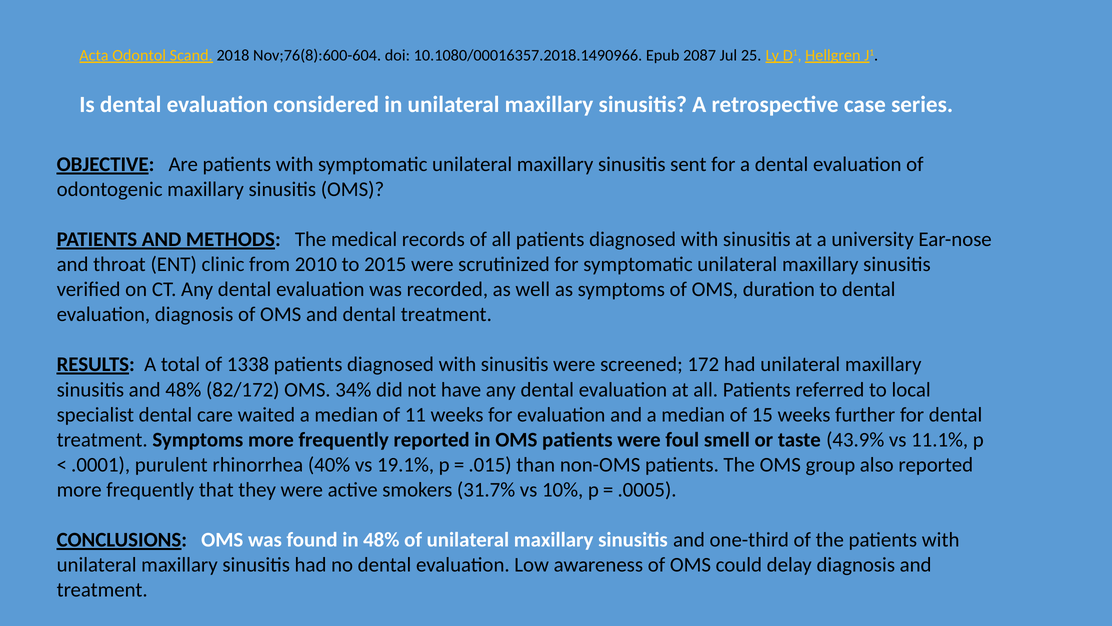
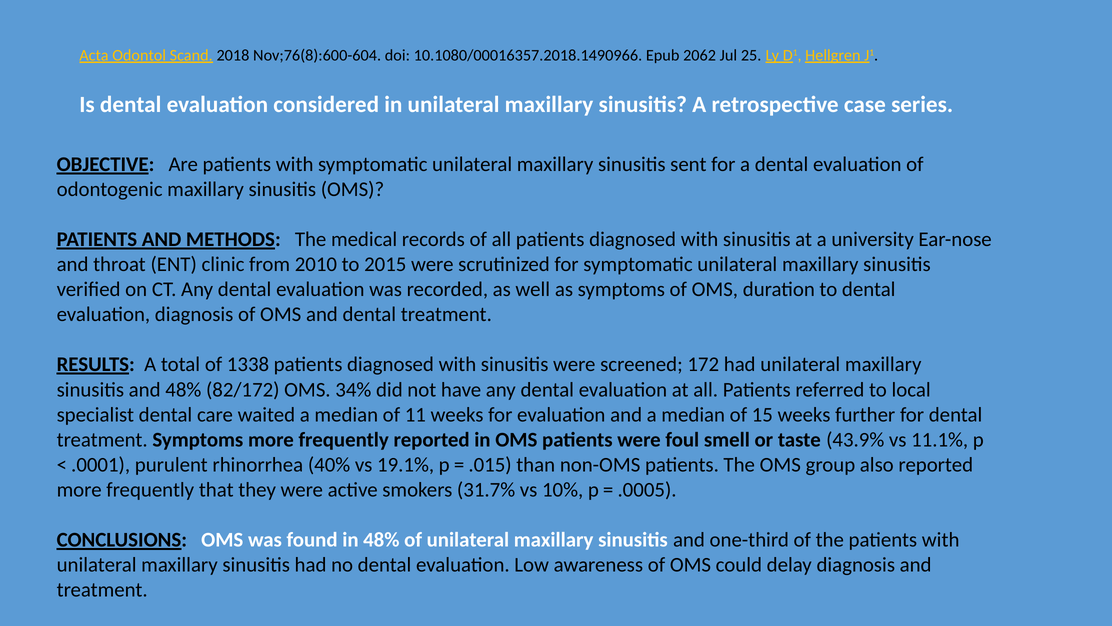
2087: 2087 -> 2062
